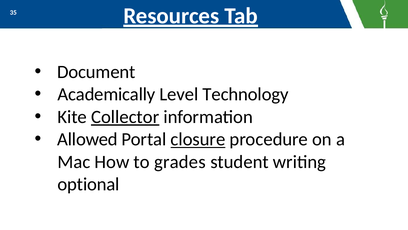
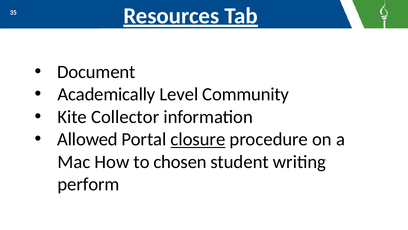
Technology: Technology -> Community
Collector underline: present -> none
grades: grades -> chosen
optional: optional -> perform
